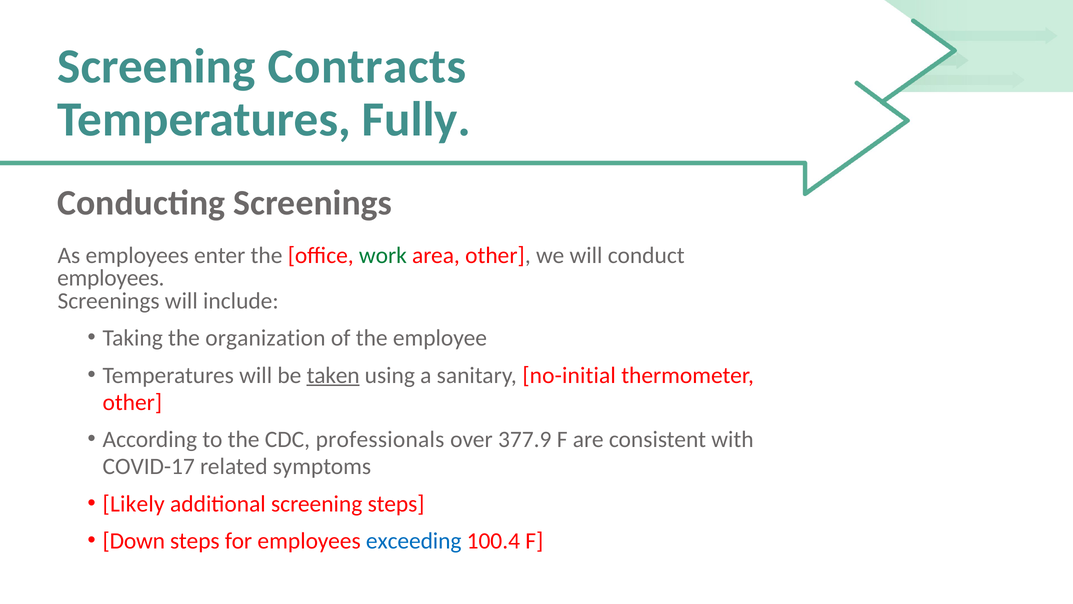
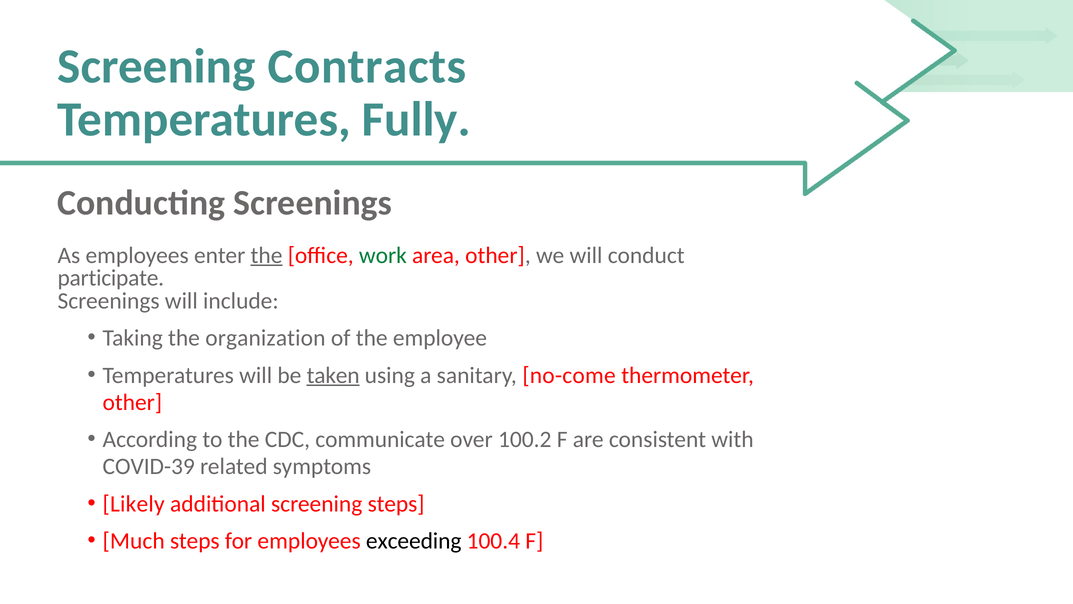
the at (267, 255) underline: none -> present
employees at (111, 278): employees -> participate
no-initial: no-initial -> no-come
professionals: professionals -> communicate
377.9: 377.9 -> 100.2
COVID-17: COVID-17 -> COVID-39
Down: Down -> Much
exceeding colour: blue -> black
